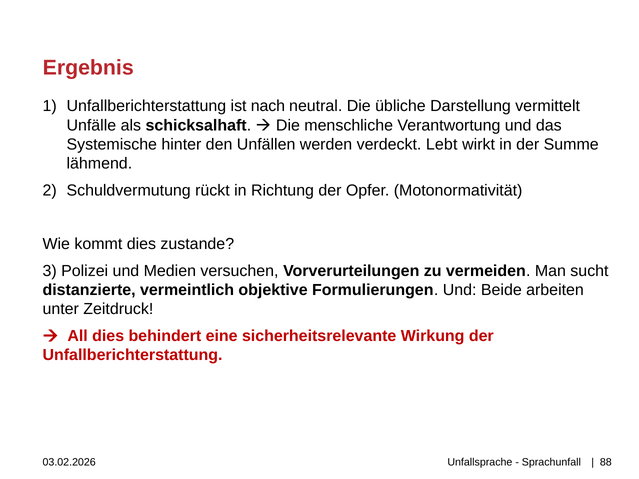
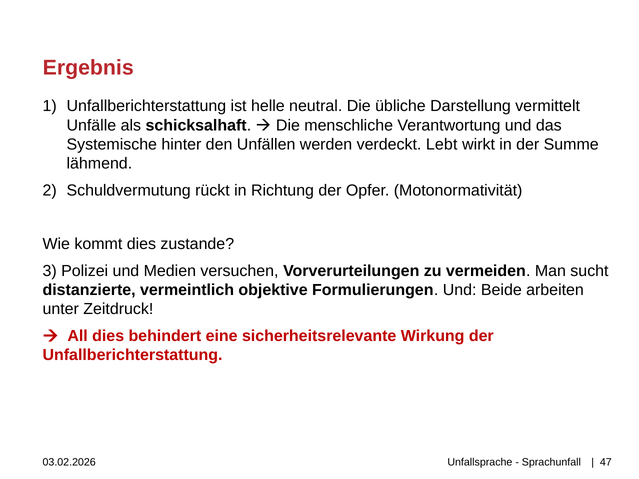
nach: nach -> helle
88: 88 -> 47
